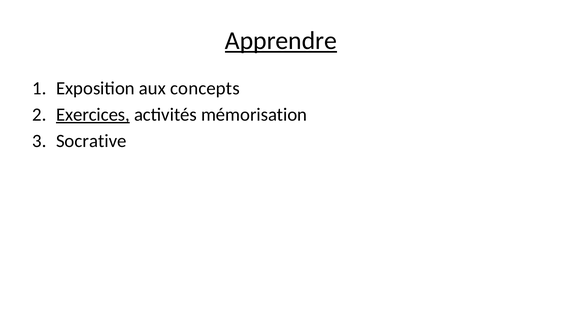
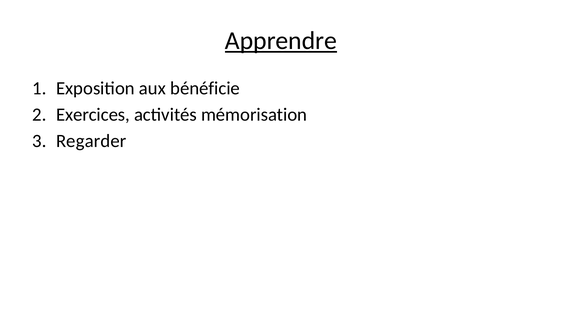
concepts: concepts -> bénéficie
Exercices underline: present -> none
Socrative: Socrative -> Regarder
